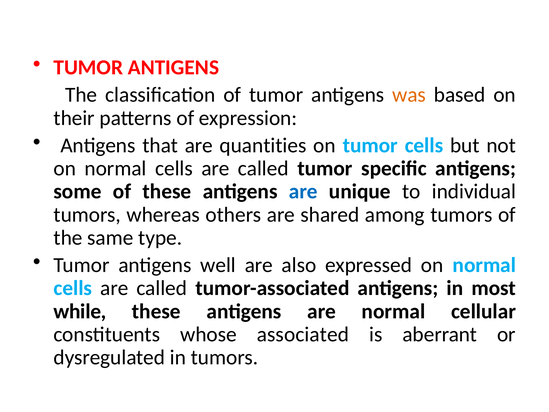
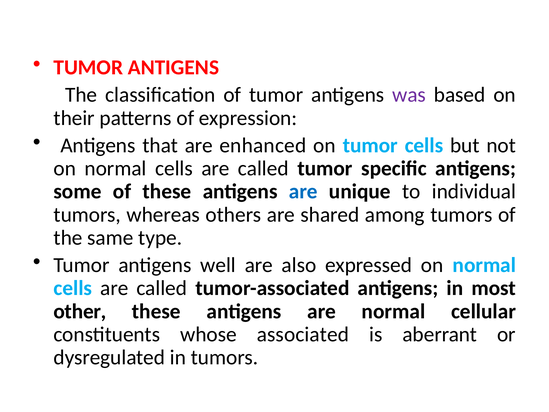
was colour: orange -> purple
quantities: quantities -> enhanced
while: while -> other
